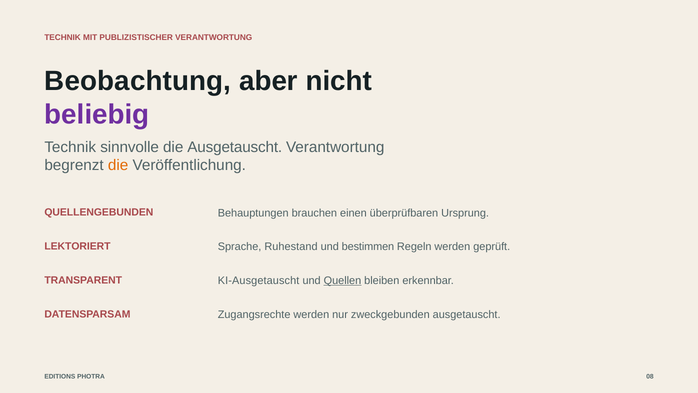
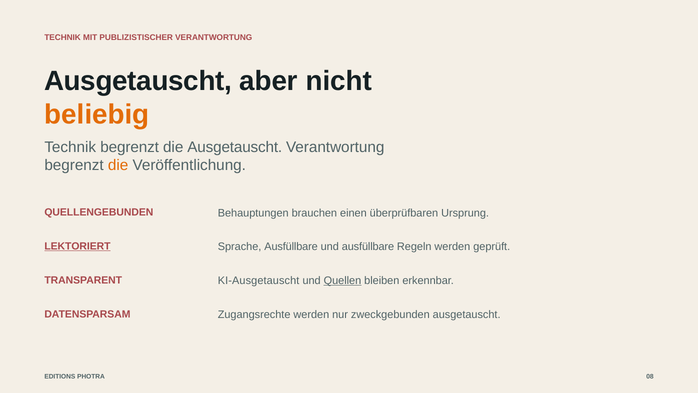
Beobachtung at (138, 81): Beobachtung -> Ausgetauscht
beliebig colour: purple -> orange
Technik sinnvolle: sinnvolle -> begrenzt
LEKTORIERT underline: none -> present
Sprache Ruhestand: Ruhestand -> Ausfüllbare
und bestimmen: bestimmen -> ausfüllbare
